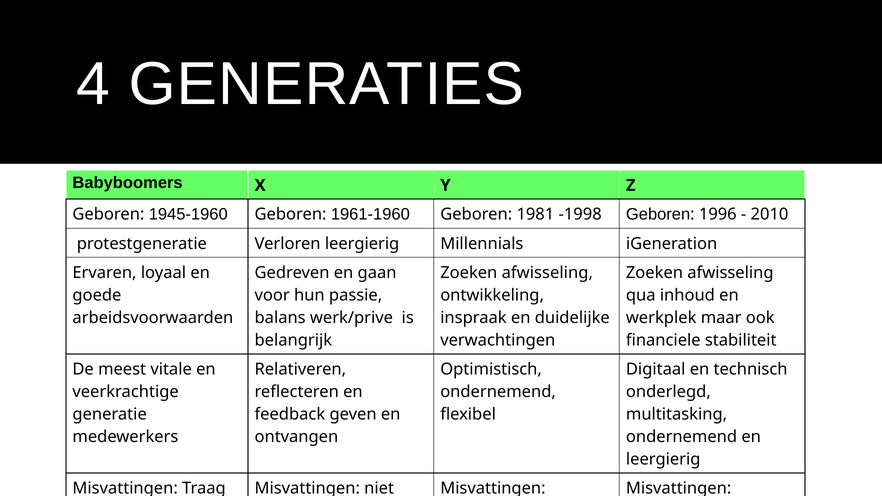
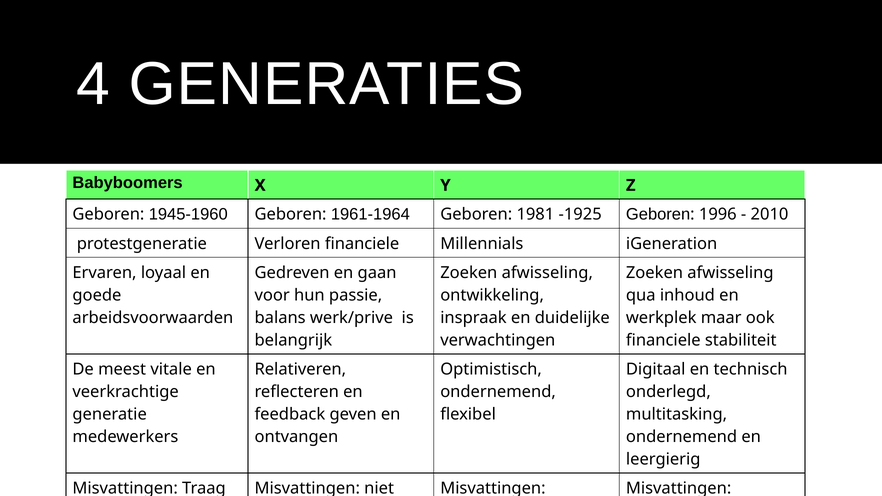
1961-1960: 1961-1960 -> 1961-1964
-1998: -1998 -> -1925
Verloren leergierig: leergierig -> financiele
